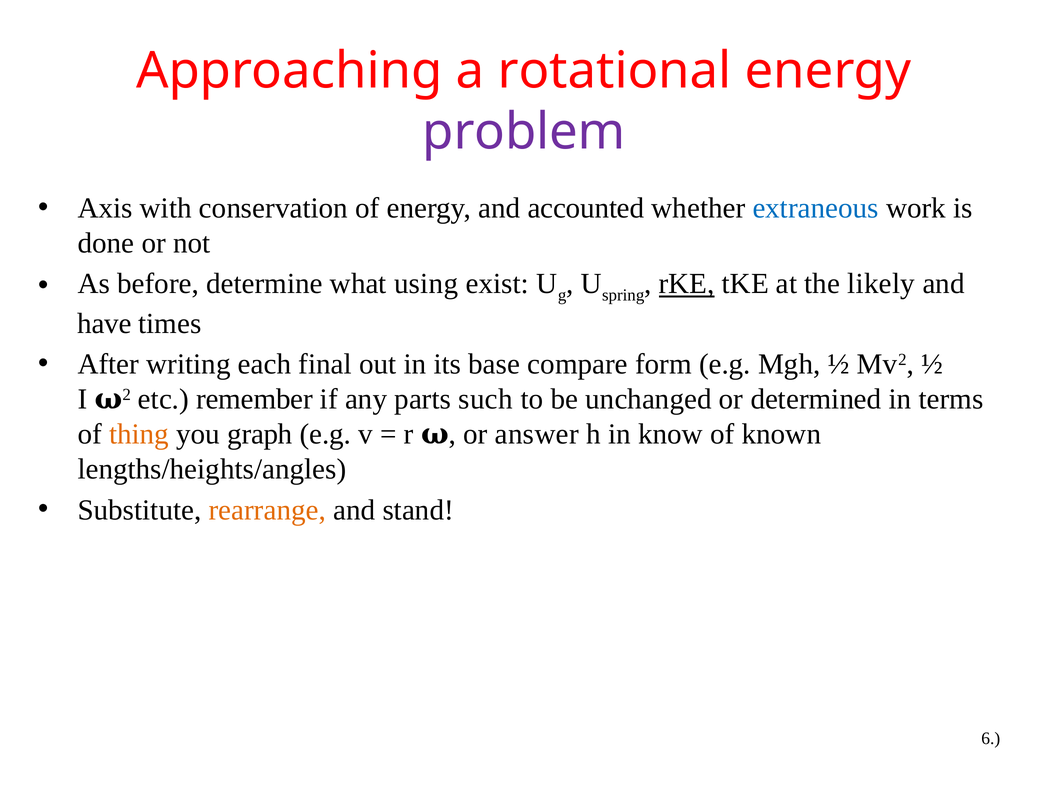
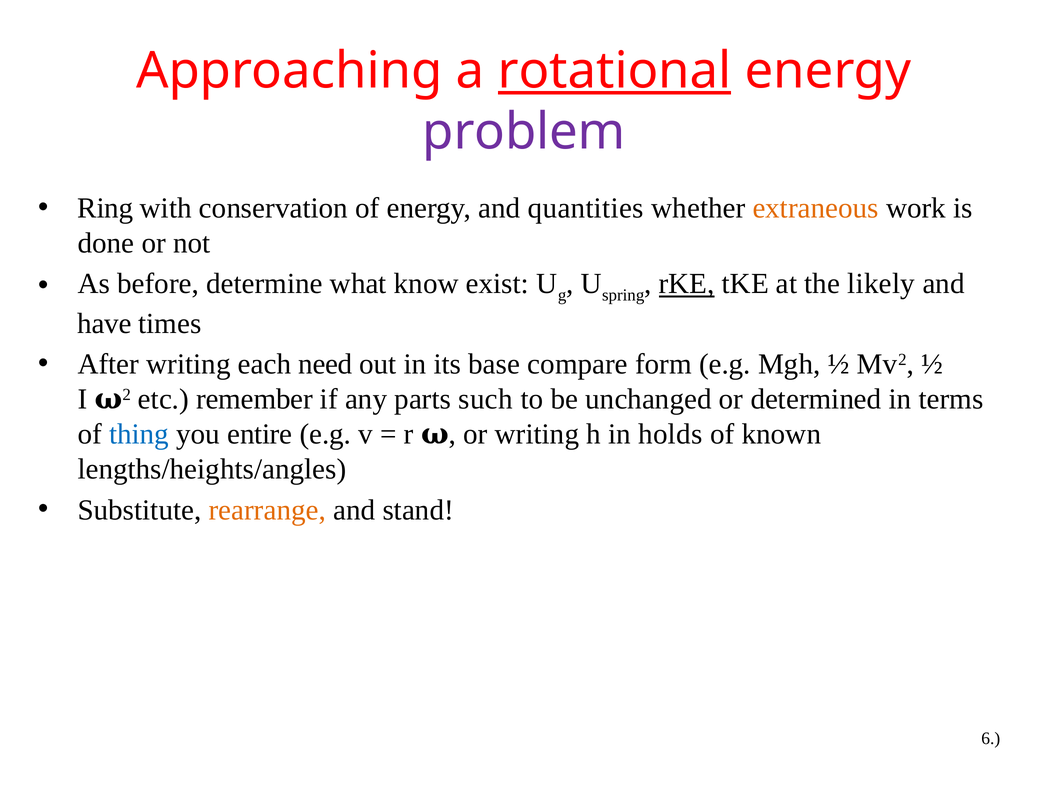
rotational underline: none -> present
Axis: Axis -> Ring
accounted: accounted -> quantities
extraneous colour: blue -> orange
using: using -> know
final: final -> need
thing colour: orange -> blue
graph: graph -> entire
or answer: answer -> writing
know: know -> holds
